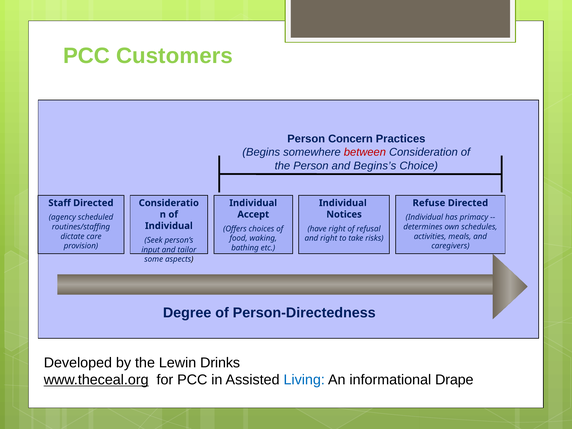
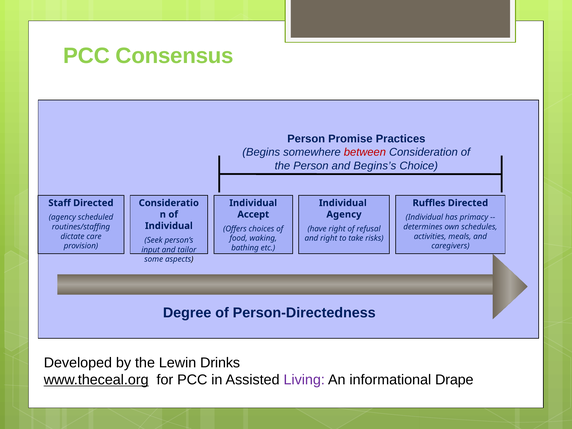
Customers: Customers -> Consensus
Concern: Concern -> Promise
Refuse: Refuse -> Ruffles
Notices at (344, 214): Notices -> Agency
Living colour: blue -> purple
